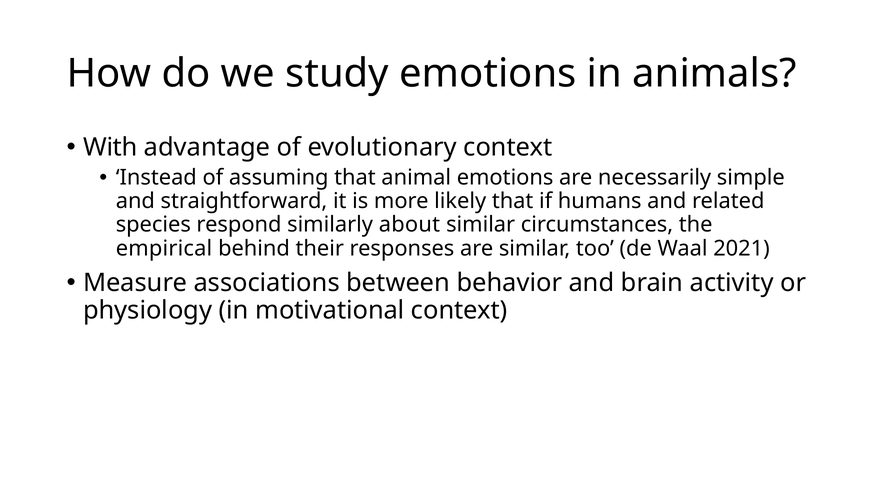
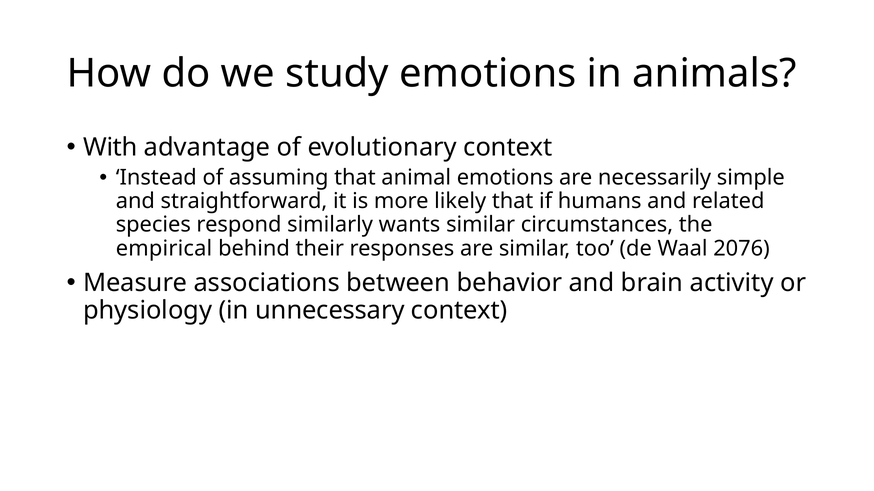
about: about -> wants
2021: 2021 -> 2076
motivational: motivational -> unnecessary
